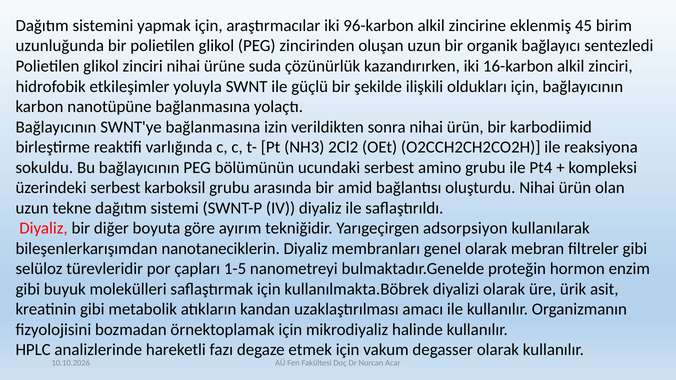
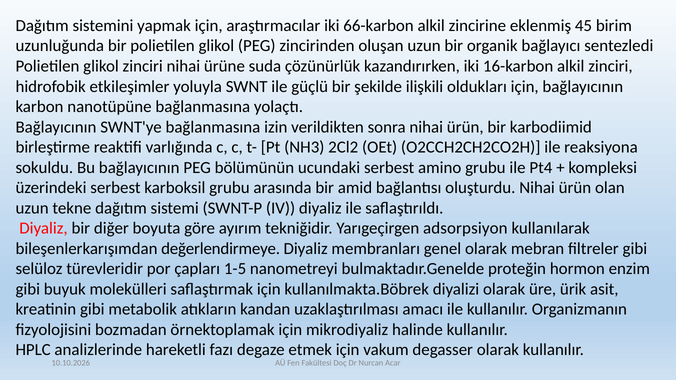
96-karbon: 96-karbon -> 66-karbon
nanotaneciklerin: nanotaneciklerin -> değerlendirmeye
